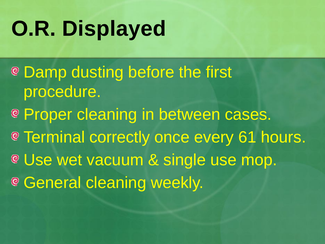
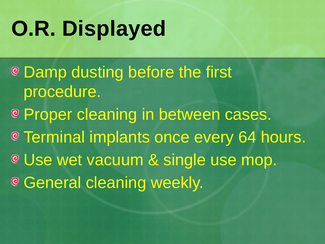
correctly: correctly -> implants
61: 61 -> 64
